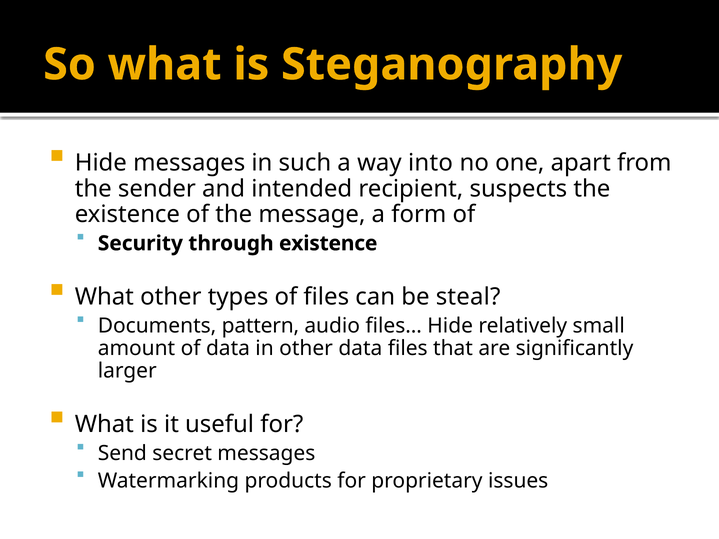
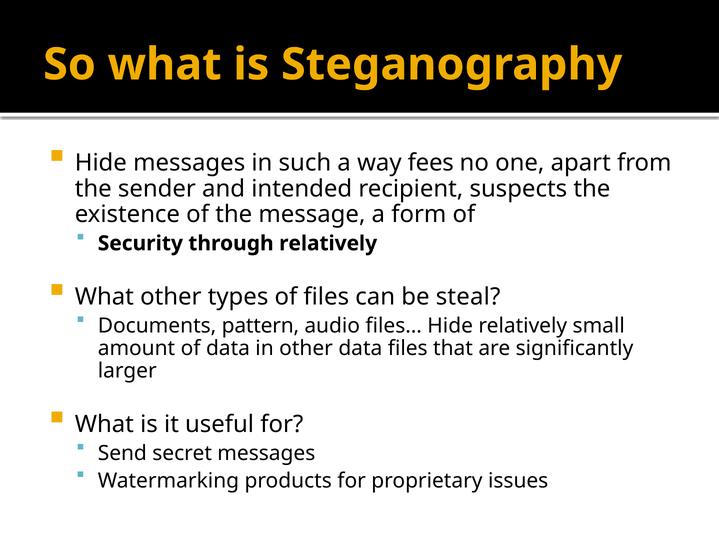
into: into -> fees
through existence: existence -> relatively
